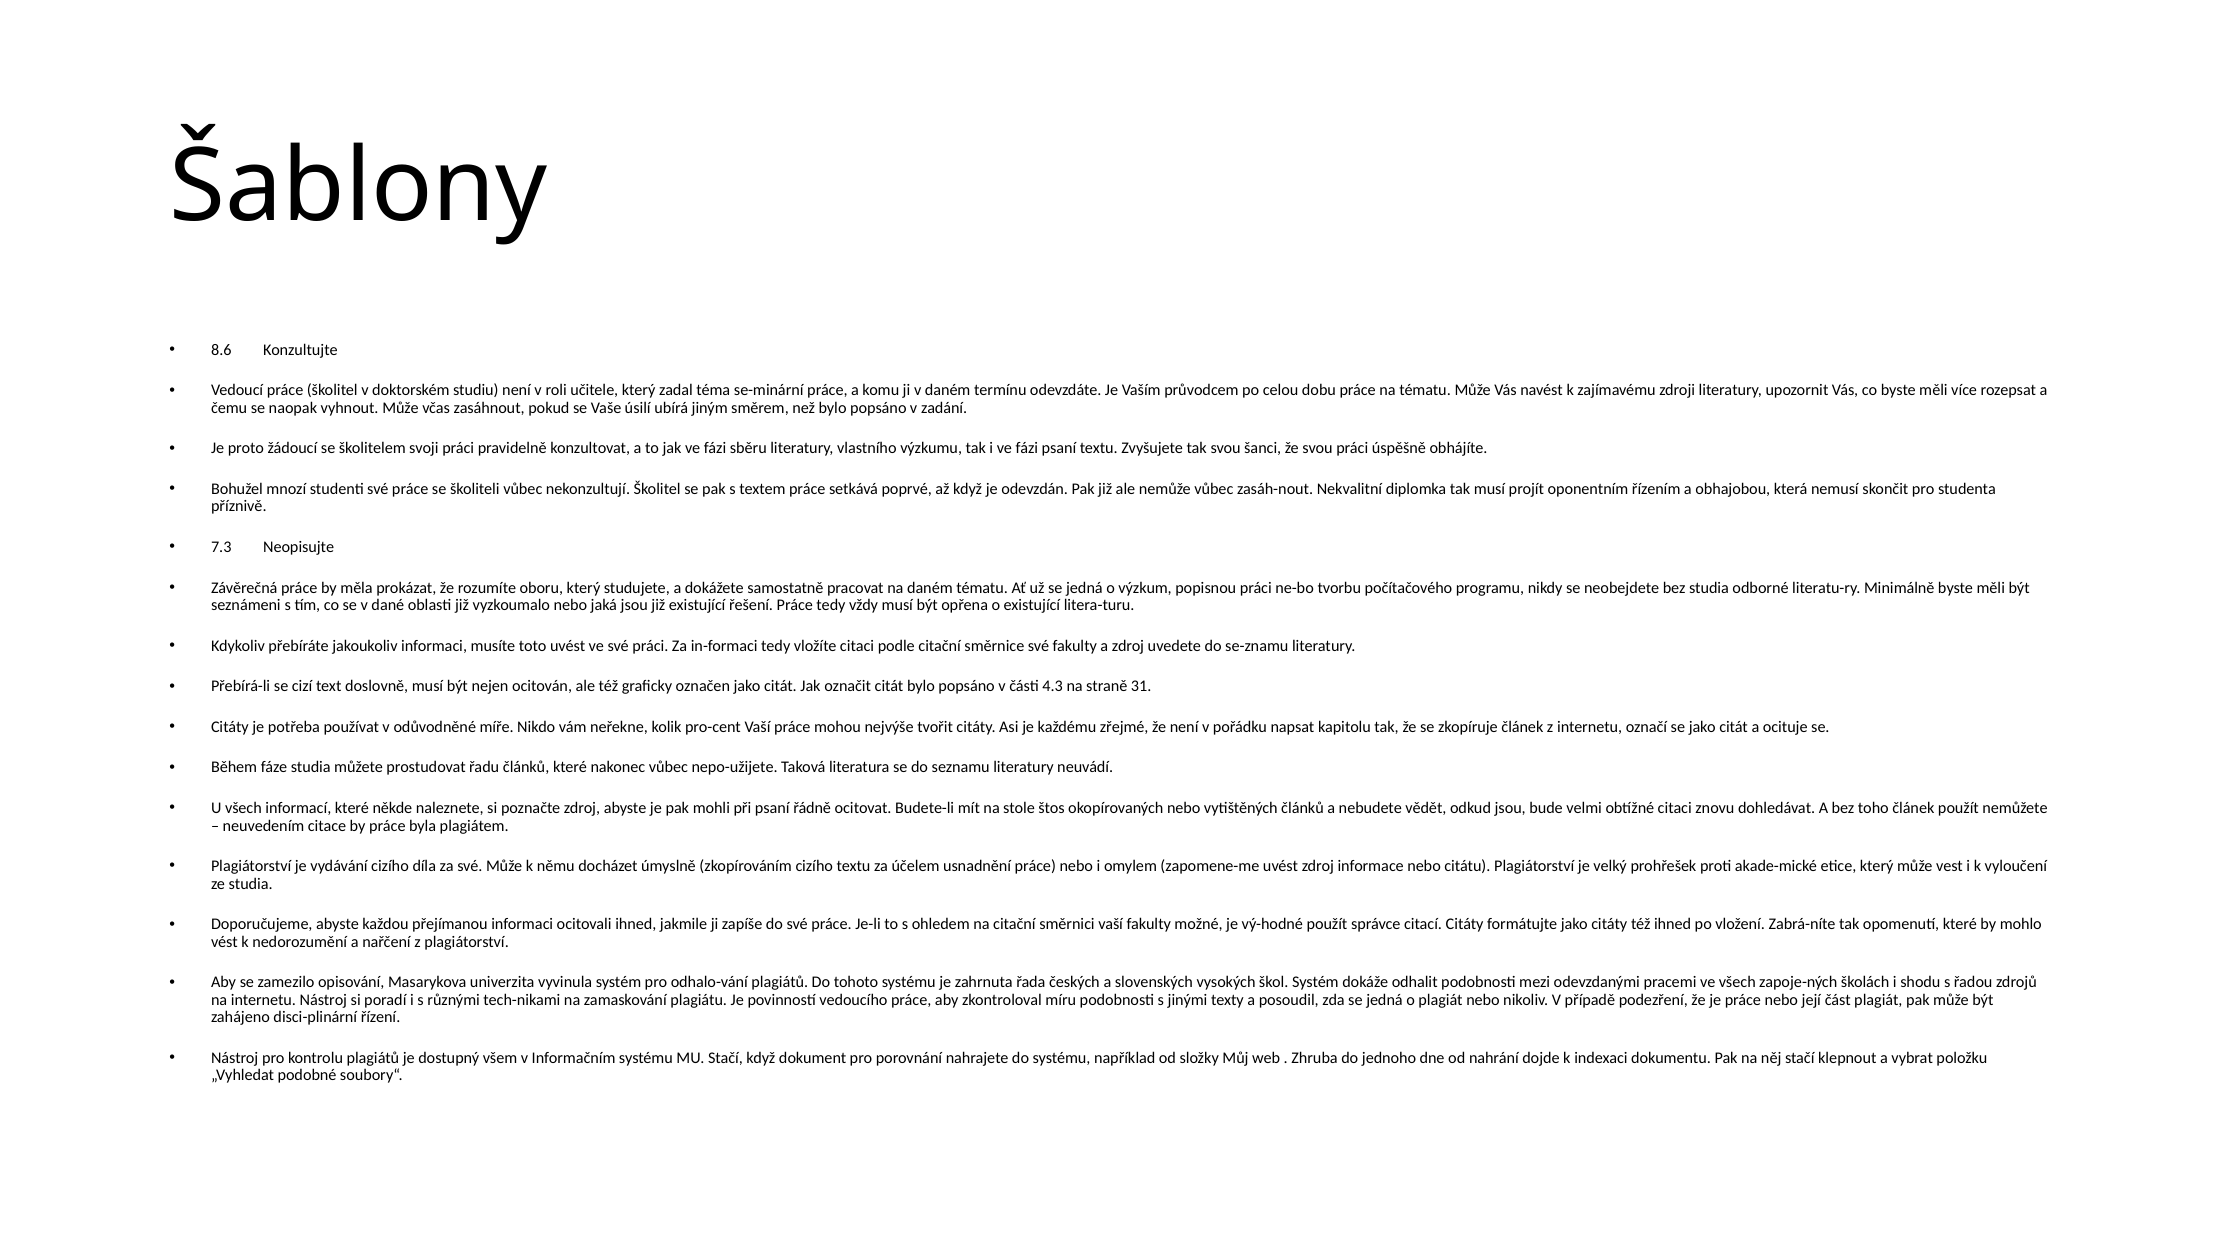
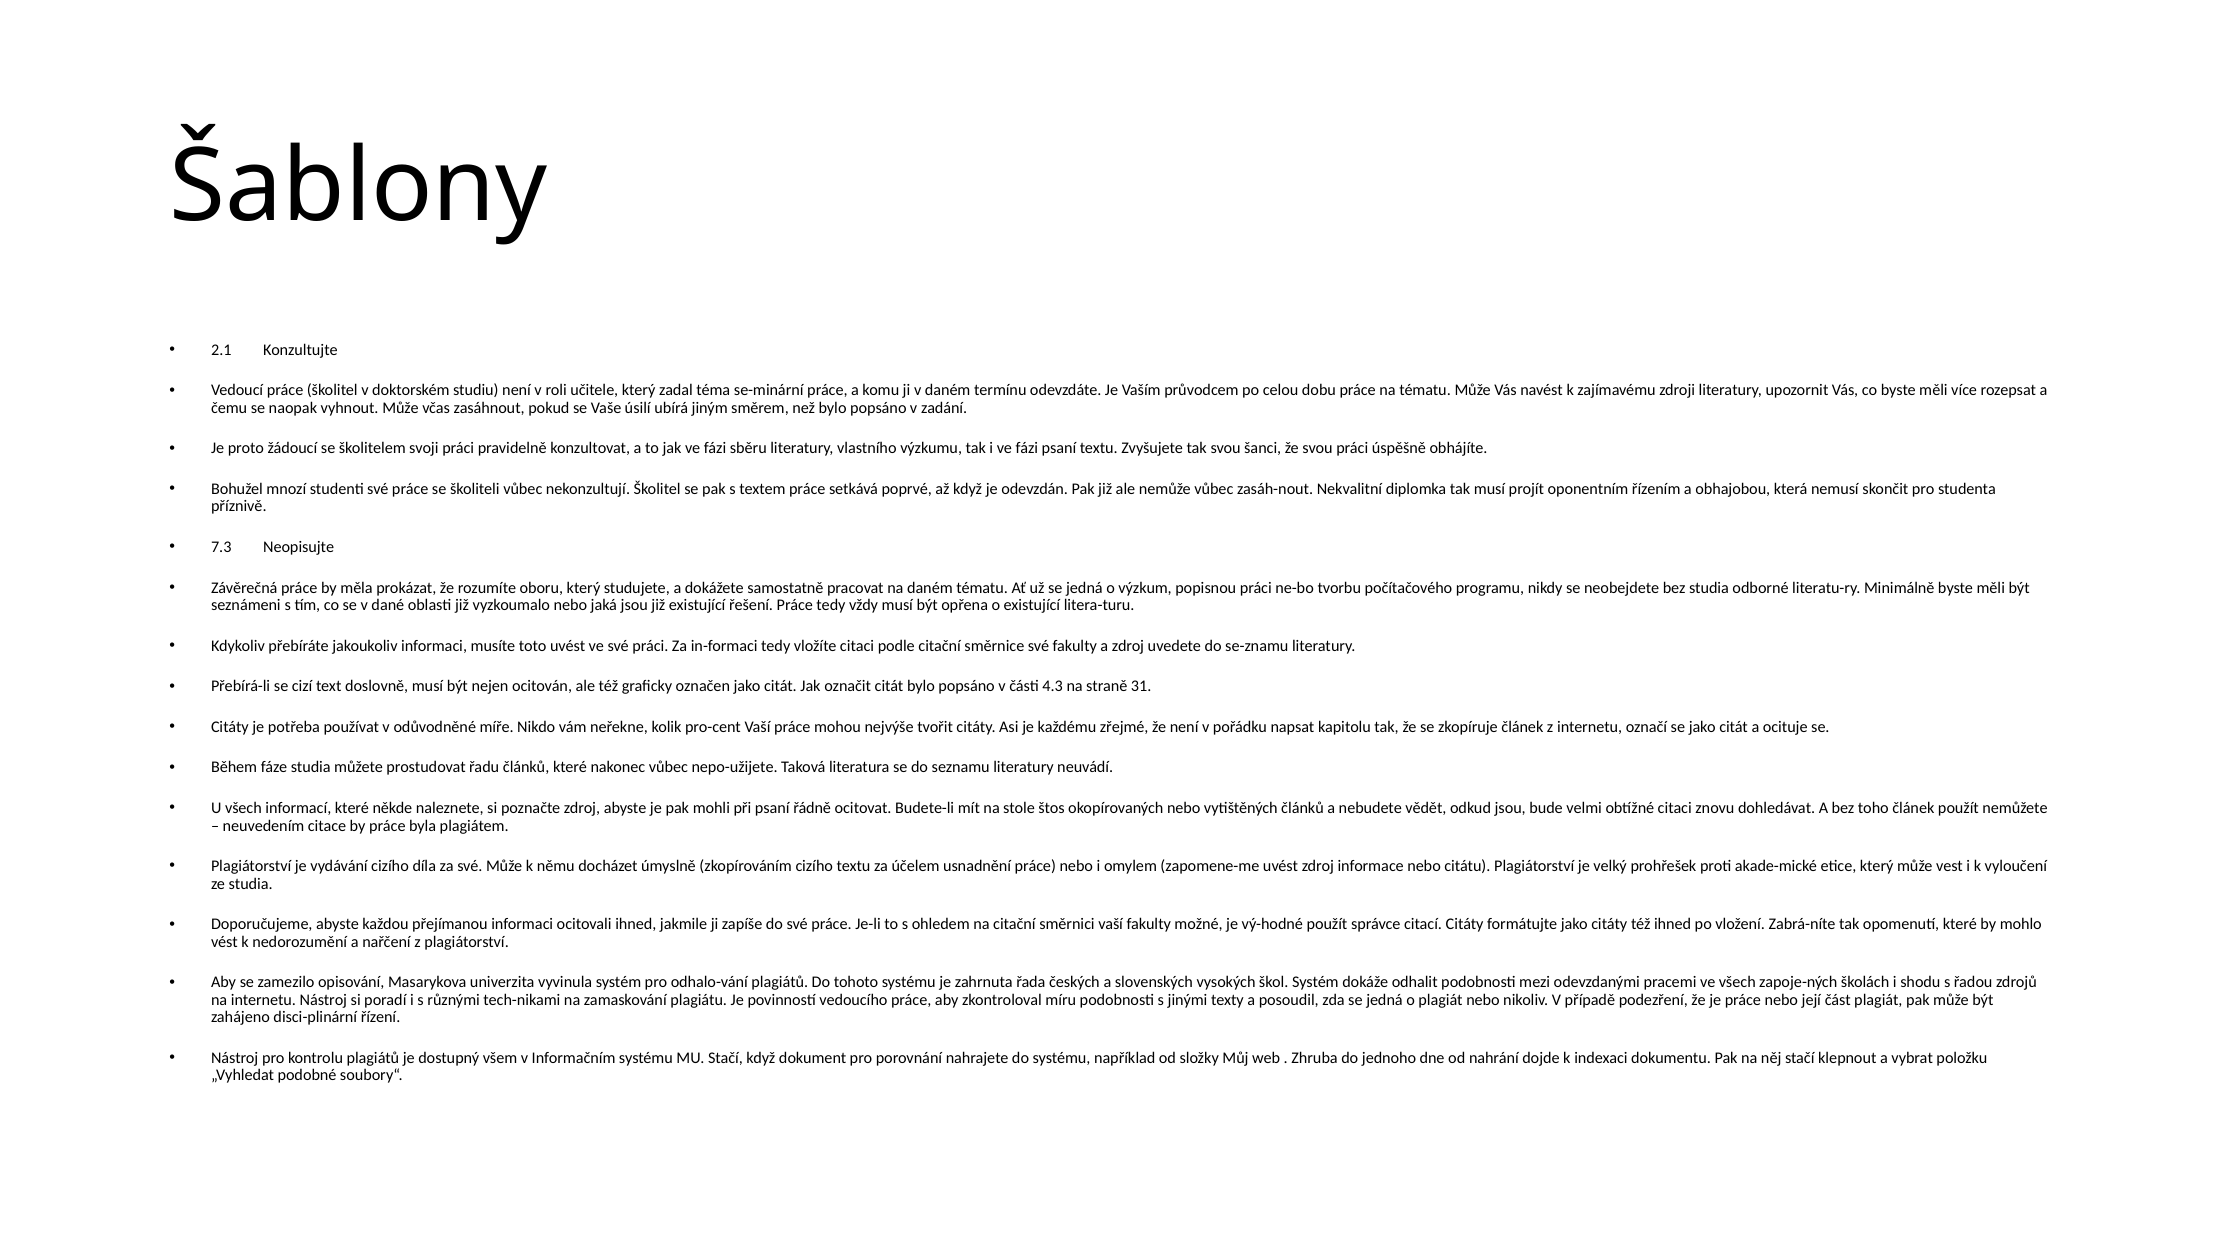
8.6: 8.6 -> 2.1
